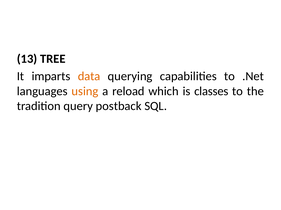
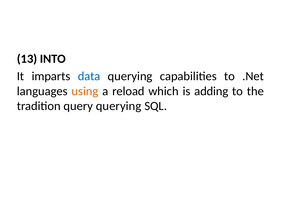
TREE: TREE -> INTO
data colour: orange -> blue
classes: classes -> adding
query postback: postback -> querying
